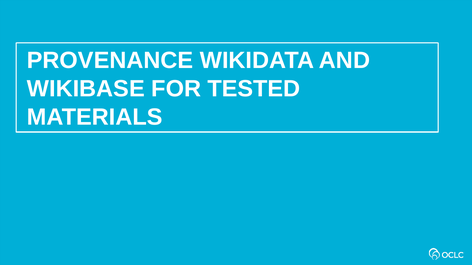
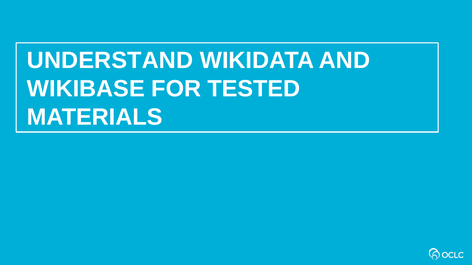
PROVENANCE: PROVENANCE -> UNDERSTAND
